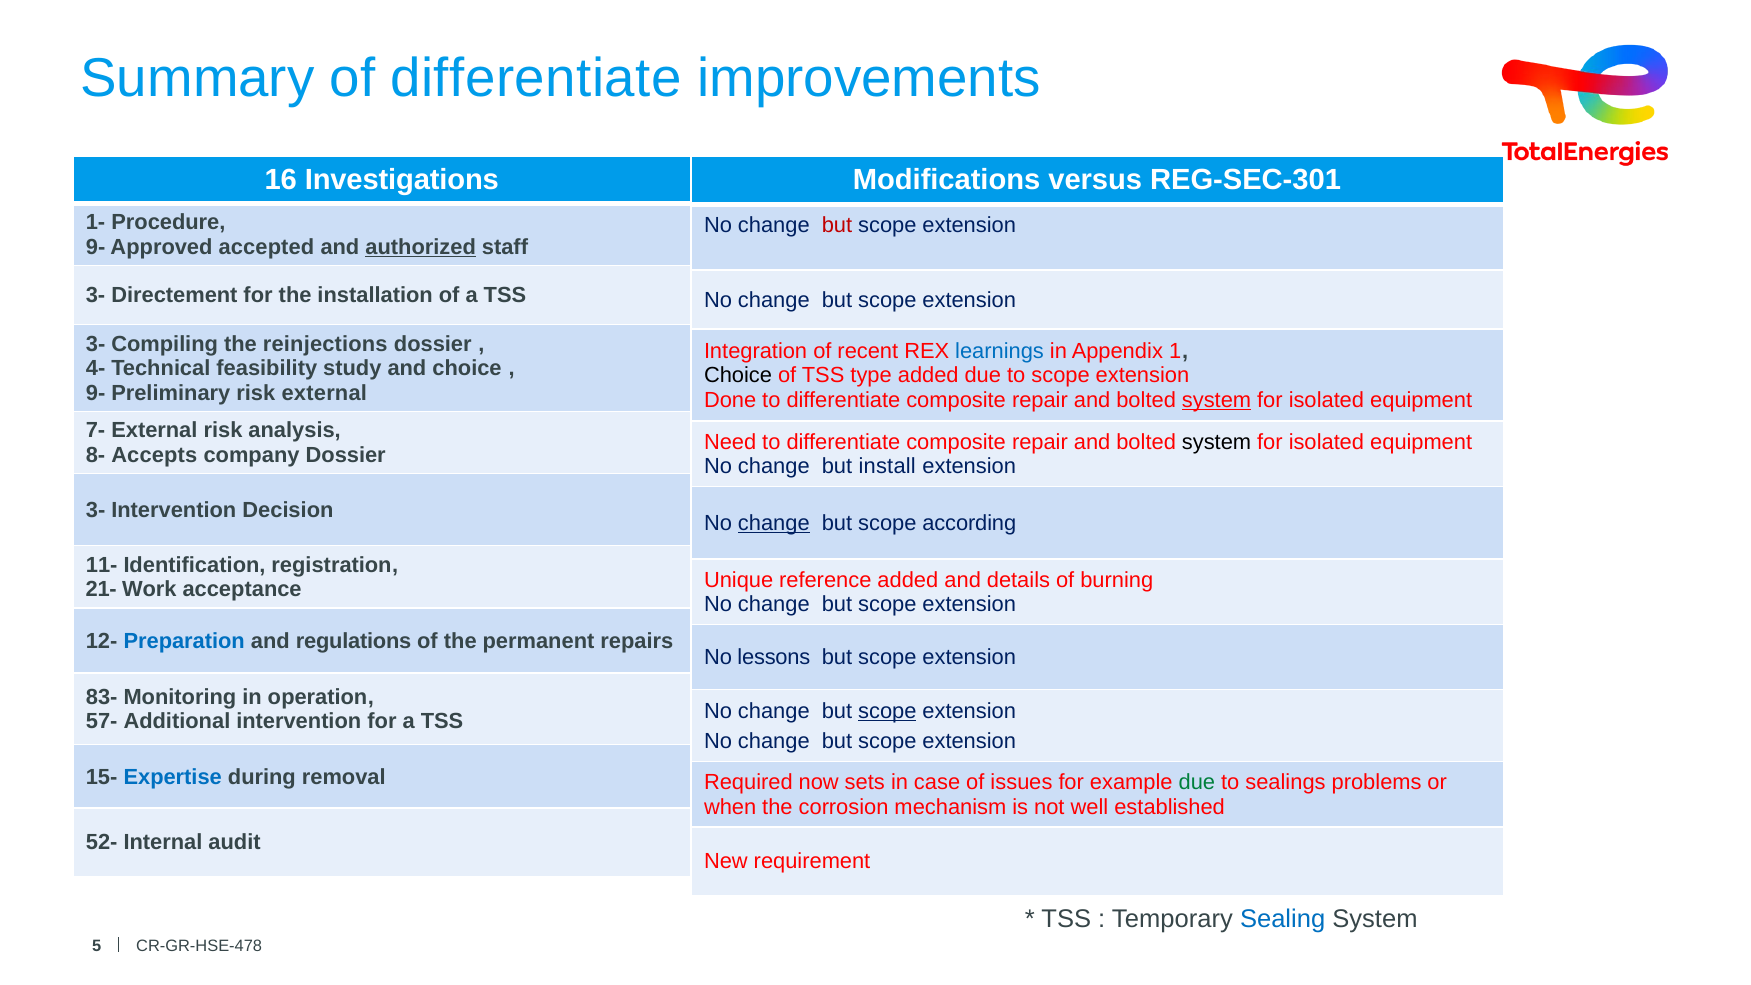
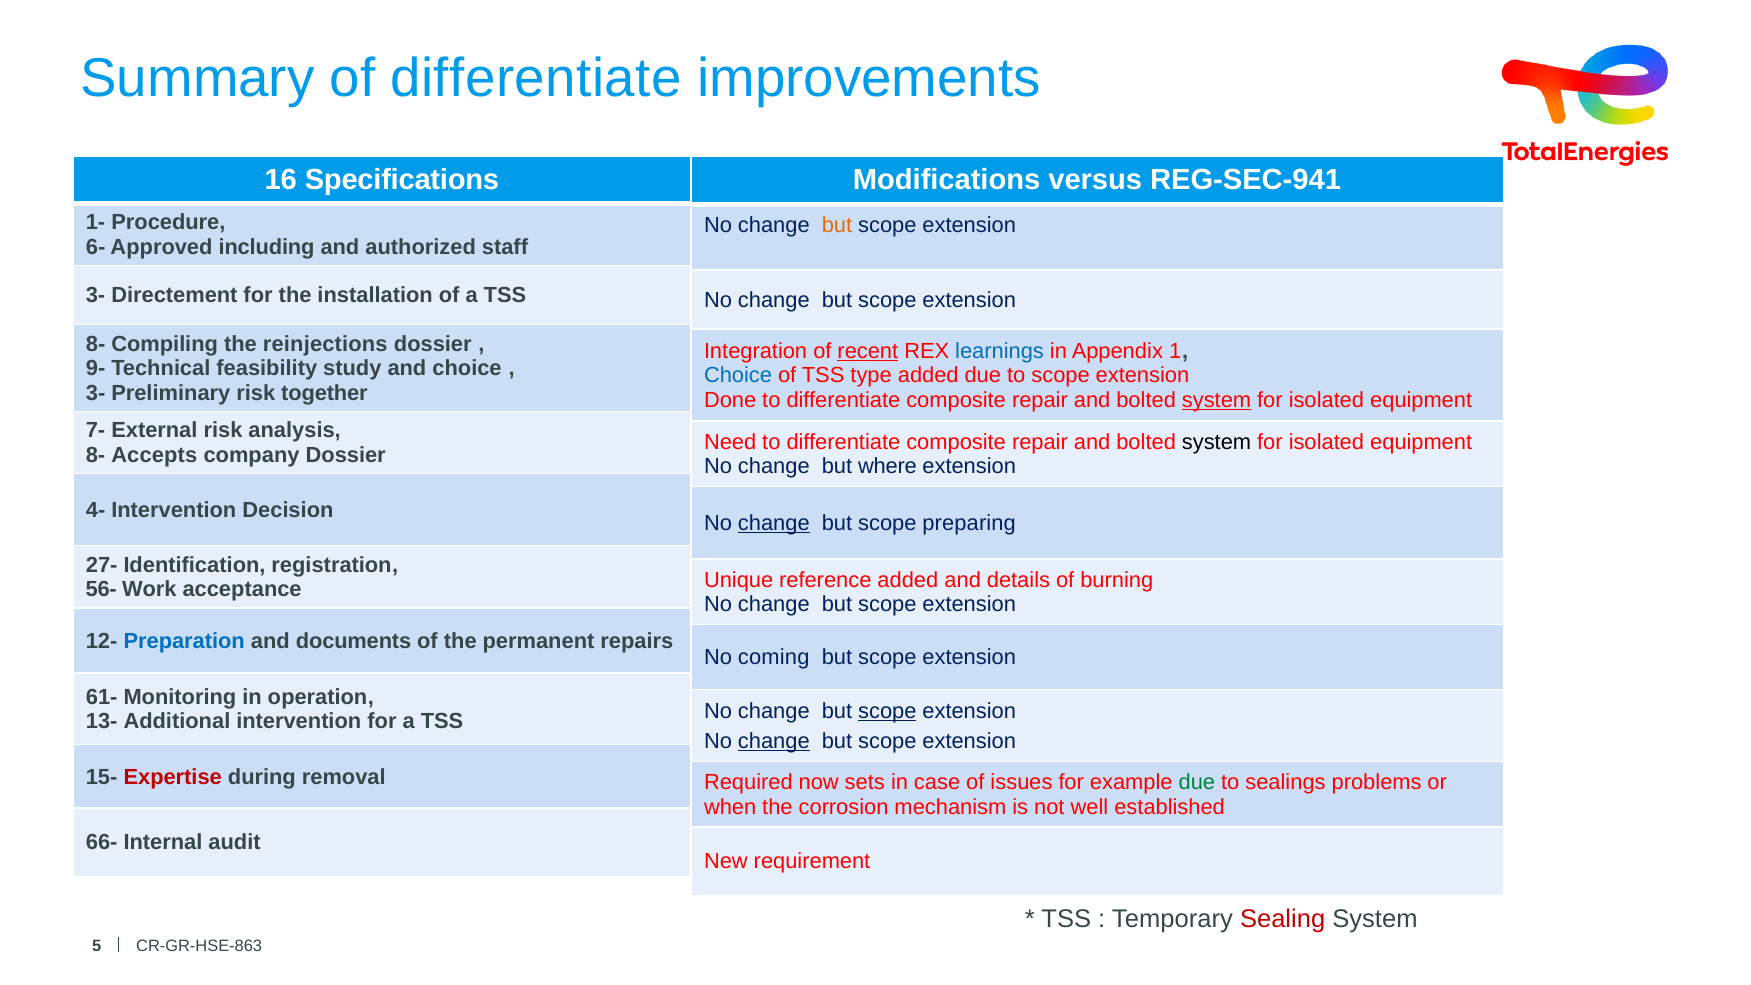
Investigations: Investigations -> Specifications
REG-SEC-301: REG-SEC-301 -> REG-SEC-941
but at (837, 225) colour: red -> orange
9- at (96, 247): 9- -> 6-
accepted: accepted -> including
authorized underline: present -> none
3- at (96, 344): 3- -> 8-
recent underline: none -> present
4-: 4- -> 9-
Choice at (738, 375) colour: black -> blue
9- at (96, 393): 9- -> 3-
risk external: external -> together
install: install -> where
3- at (96, 510): 3- -> 4-
according: according -> preparing
11-: 11- -> 27-
21-: 21- -> 56-
regulations: regulations -> documents
lessons: lessons -> coming
83-: 83- -> 61-
57-: 57- -> 13-
change at (774, 741) underline: none -> present
Expertise colour: blue -> red
52-: 52- -> 66-
Sealing colour: blue -> red
CR-GR-HSE-478: CR-GR-HSE-478 -> CR-GR-HSE-863
